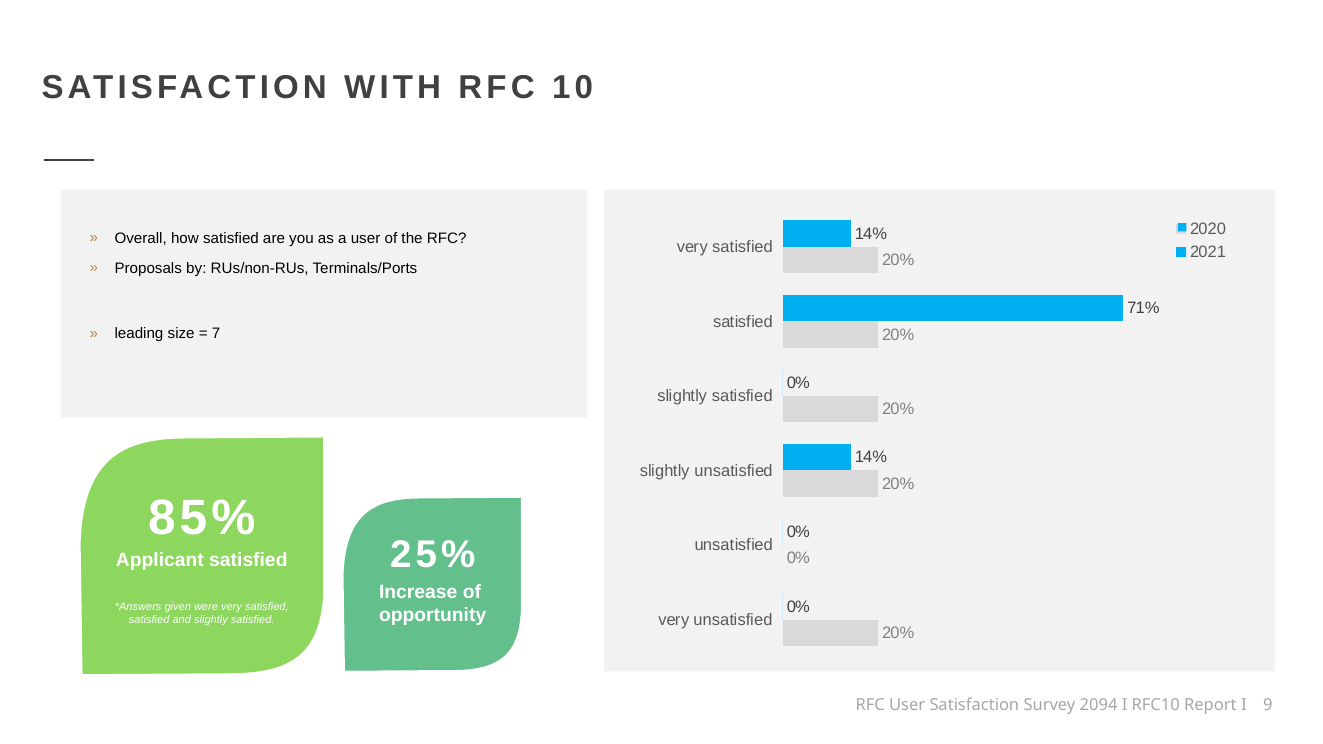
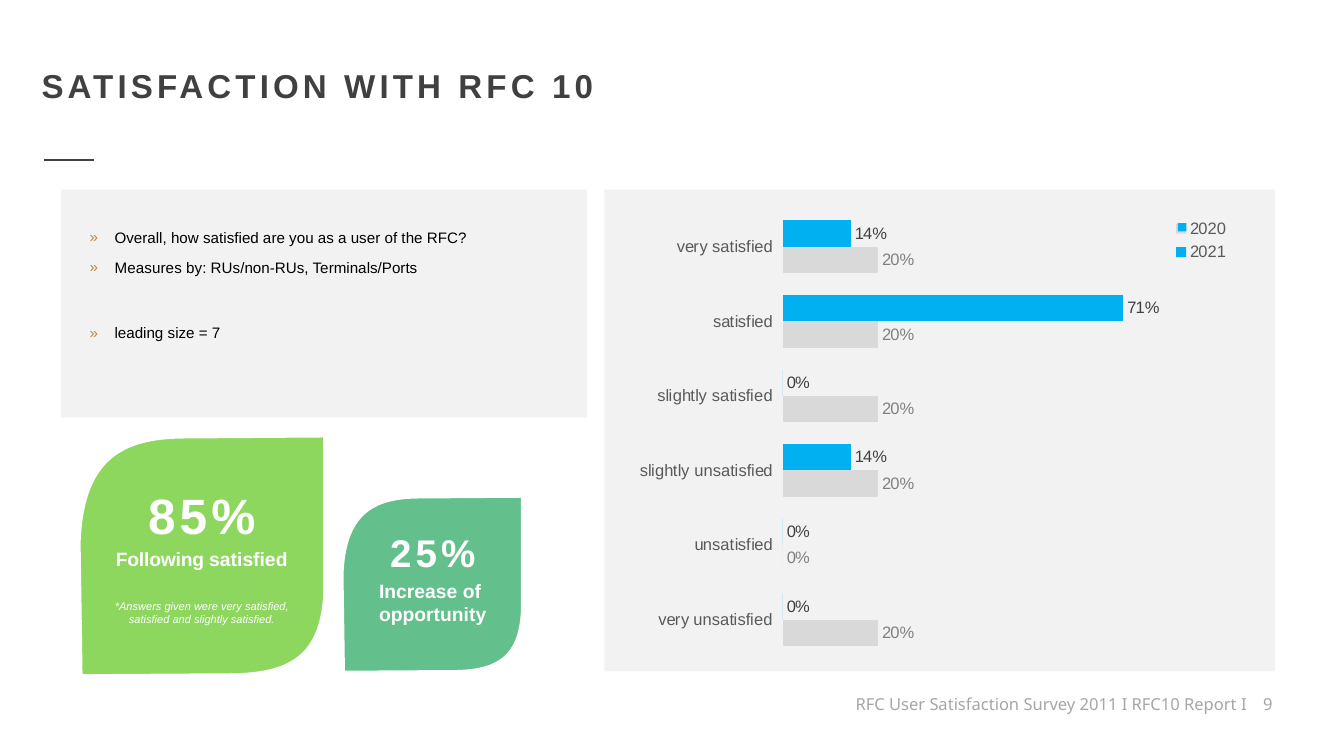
Proposals: Proposals -> Measures
Applicant: Applicant -> Following
2094: 2094 -> 2011
